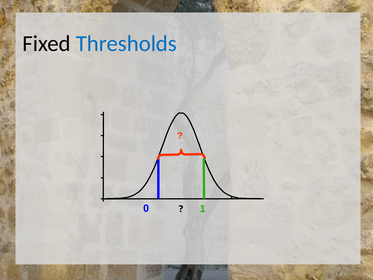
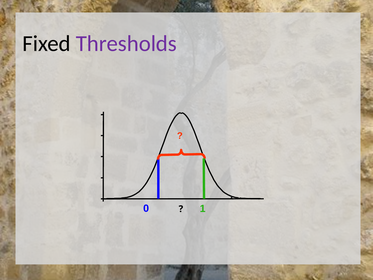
Thresholds colour: blue -> purple
